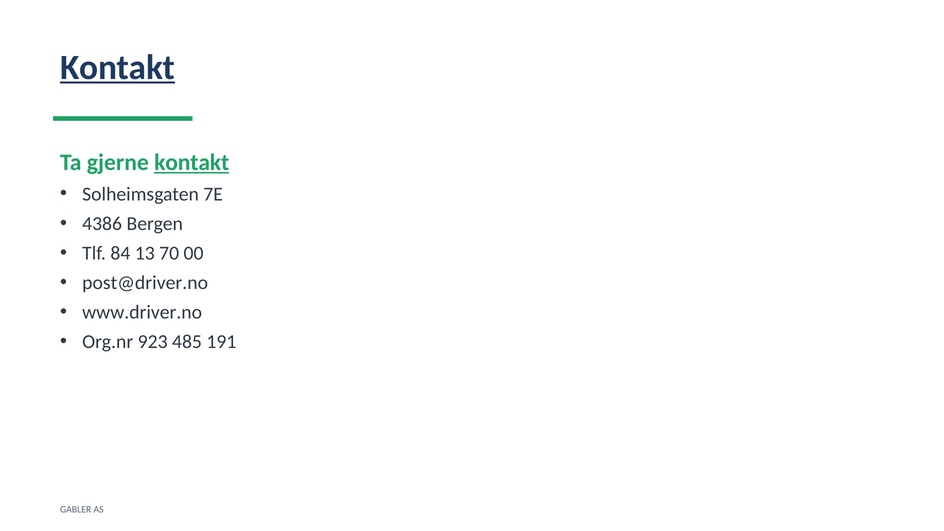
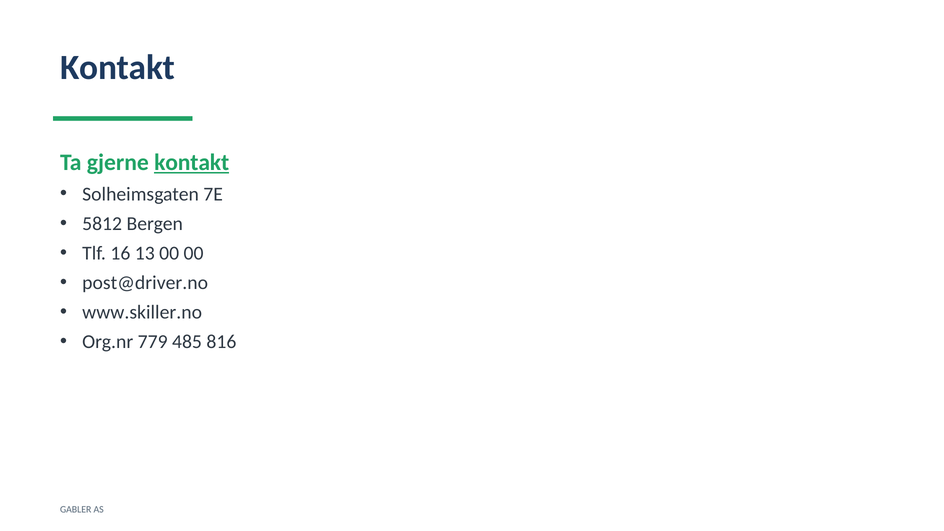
Kontakt at (118, 67) underline: present -> none
4386: 4386 -> 5812
84: 84 -> 16
13 70: 70 -> 00
www.driver.no: www.driver.no -> www.skiller.no
923: 923 -> 779
191: 191 -> 816
